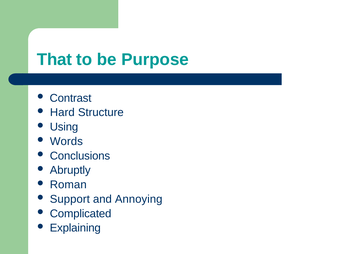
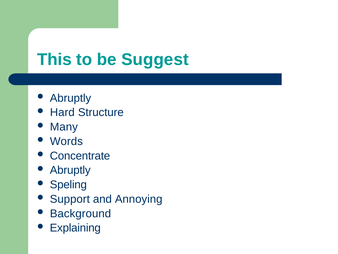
That: That -> This
Purpose: Purpose -> Suggest
Contrast at (71, 98): Contrast -> Abruptly
Using: Using -> Many
Conclusions: Conclusions -> Concentrate
Roman: Roman -> Speling
Complicated: Complicated -> Background
